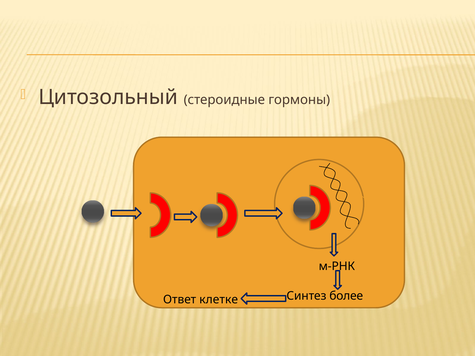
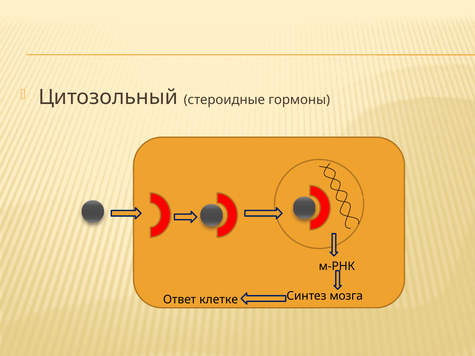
более: более -> мозга
